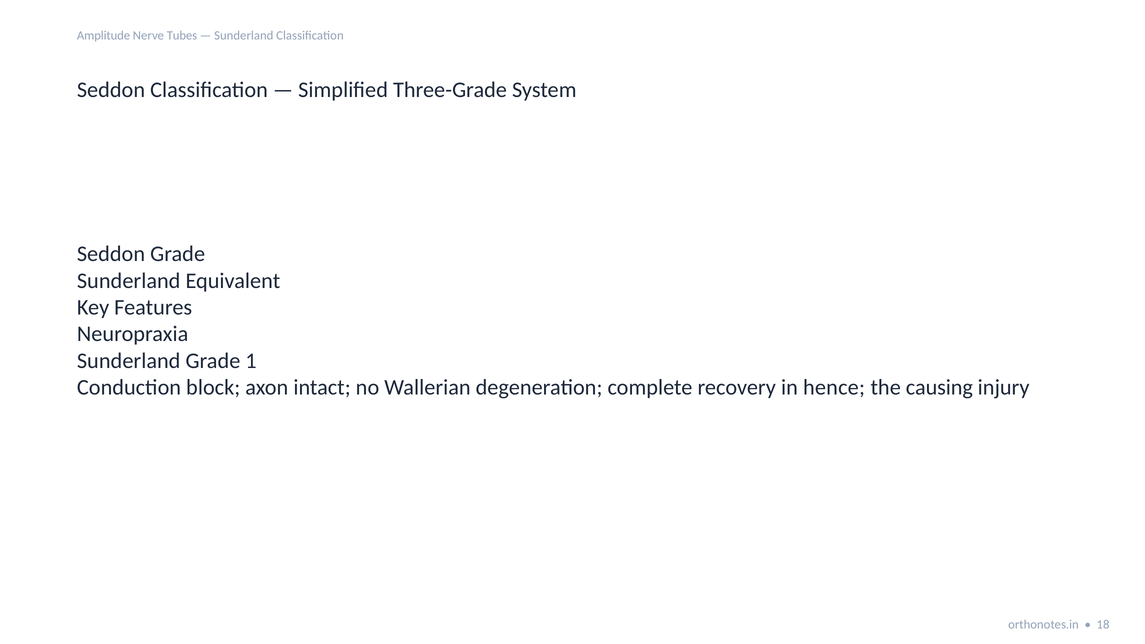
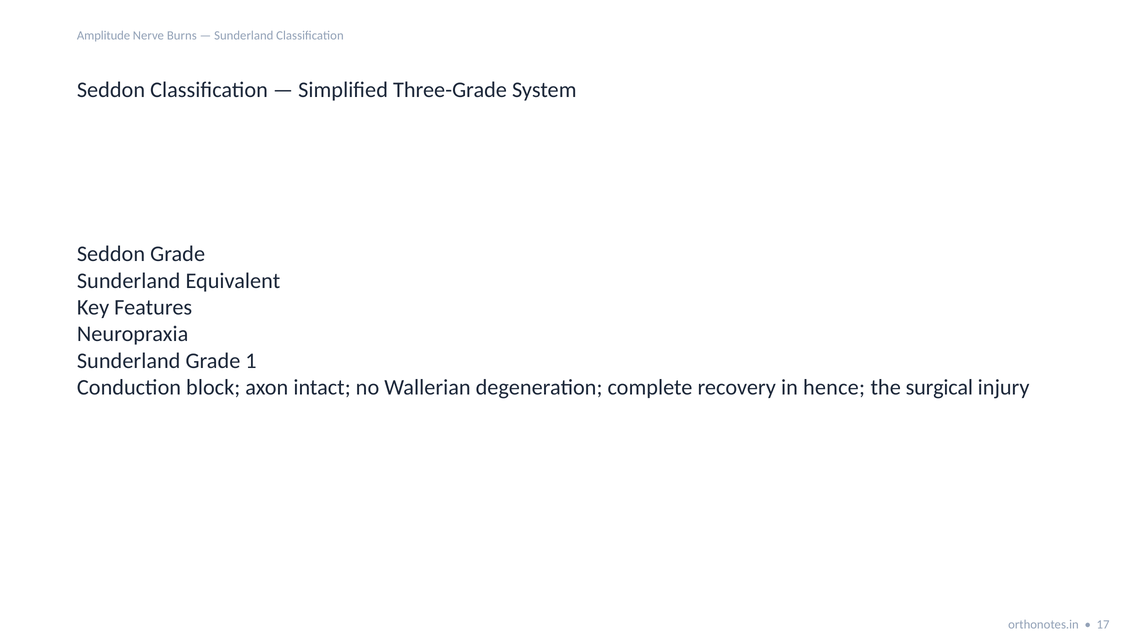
Tubes: Tubes -> Burns
causing: causing -> surgical
18: 18 -> 17
